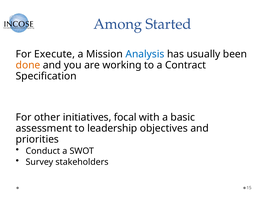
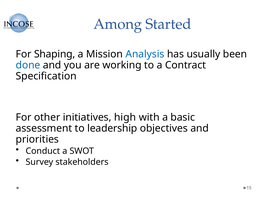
Execute: Execute -> Shaping
done colour: orange -> blue
focal: focal -> high
